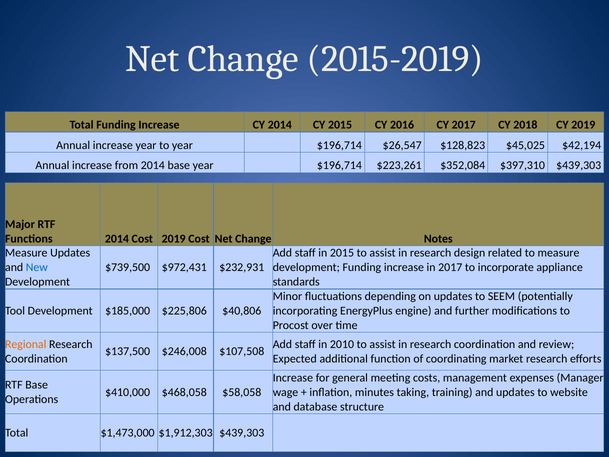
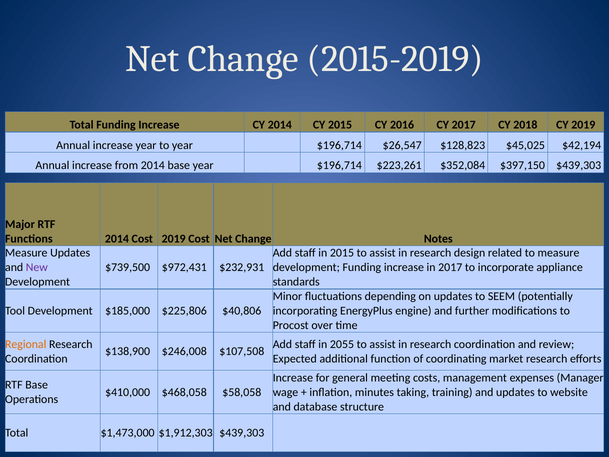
$397,310: $397,310 -> $397,150
New colour: blue -> purple
2010: 2010 -> 2055
$137,500: $137,500 -> $138,900
